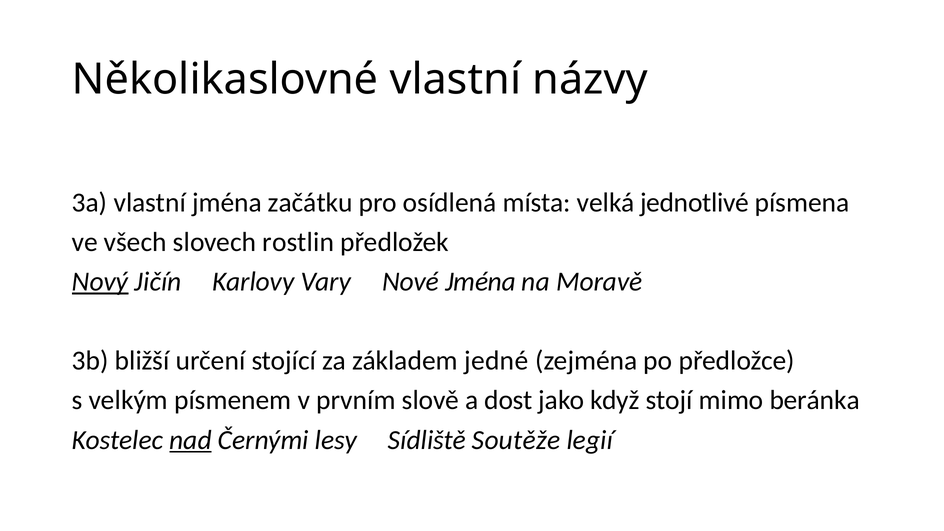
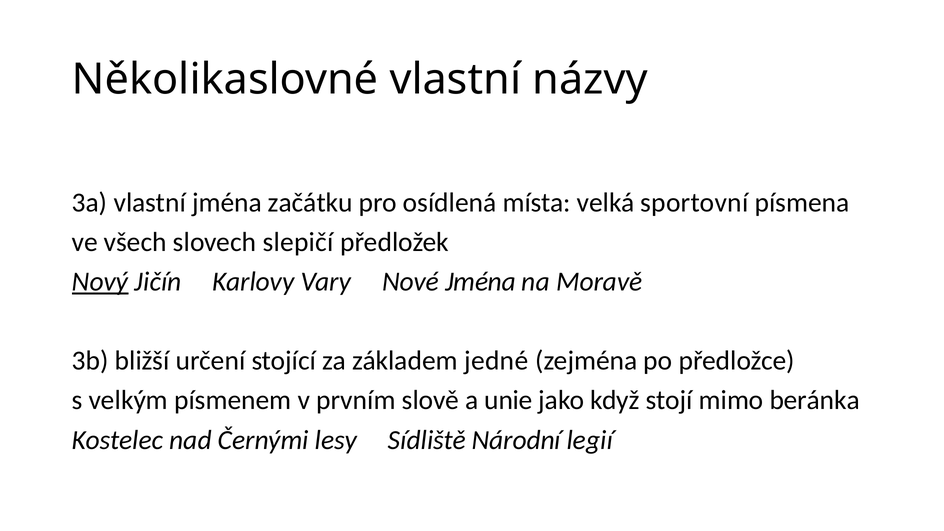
jednotlivé: jednotlivé -> sportovní
rostlin: rostlin -> slepičí
dost: dost -> unie
nad underline: present -> none
Soutěže: Soutěže -> Národní
